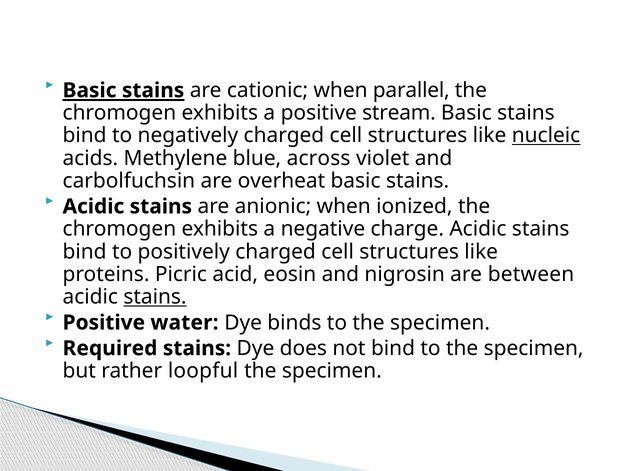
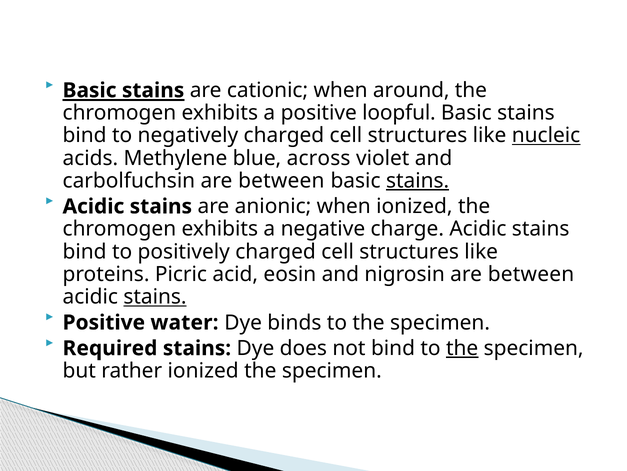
parallel: parallel -> around
stream: stream -> loopful
carbolfuchsin are overheat: overheat -> between
stains at (418, 180) underline: none -> present
the at (462, 348) underline: none -> present
rather loopful: loopful -> ionized
